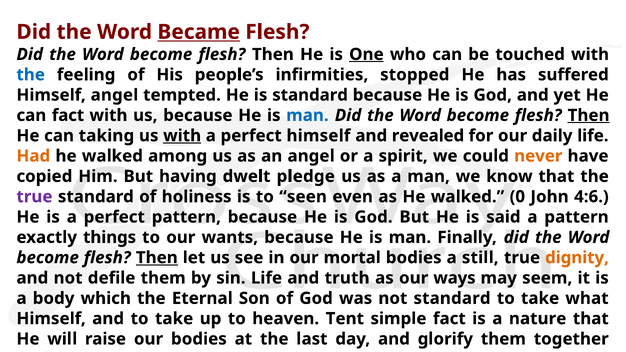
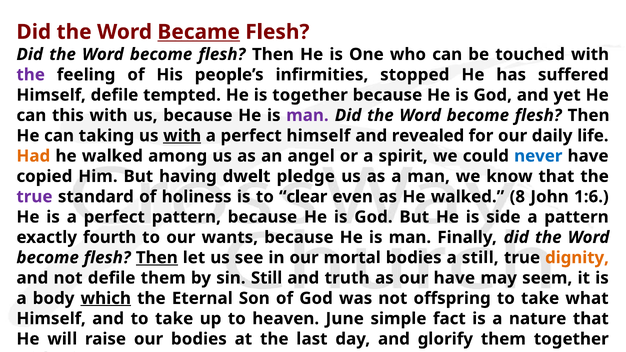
One underline: present -> none
the at (31, 75) colour: blue -> purple
Himself angel: angel -> defile
is standard: standard -> together
can fact: fact -> this
man at (307, 115) colour: blue -> purple
Then at (589, 115) underline: present -> none
never colour: orange -> blue
seen: seen -> clear
0: 0 -> 8
4:6: 4:6 -> 1:6
said: said -> side
things: things -> fourth
sin Life: Life -> Still
our ways: ways -> have
which underline: none -> present
not standard: standard -> offspring
Tent: Tent -> June
